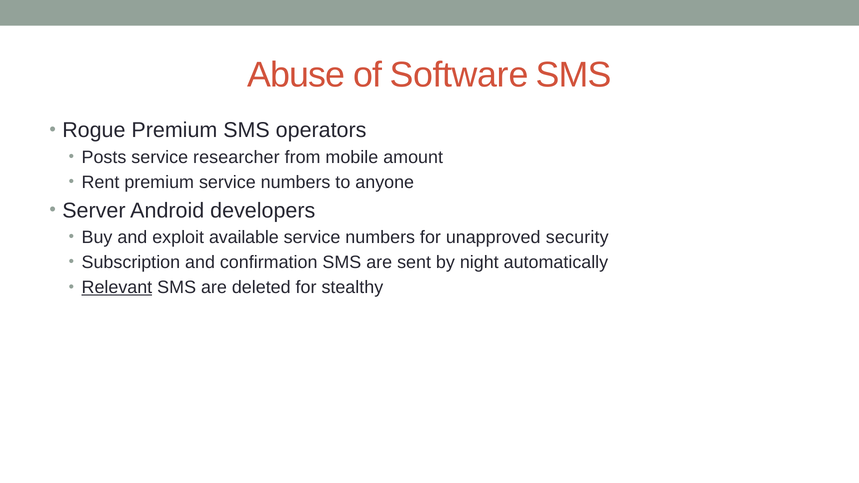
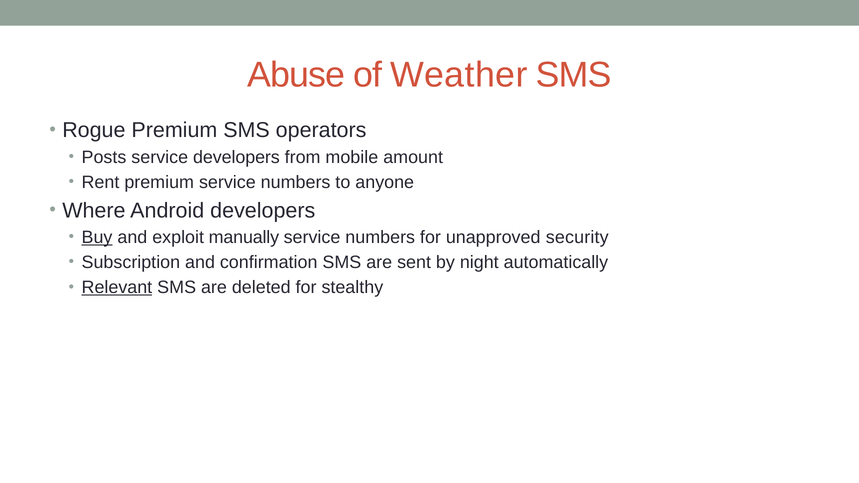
Software: Software -> Weather
service researcher: researcher -> developers
Server: Server -> Where
Buy underline: none -> present
available: available -> manually
